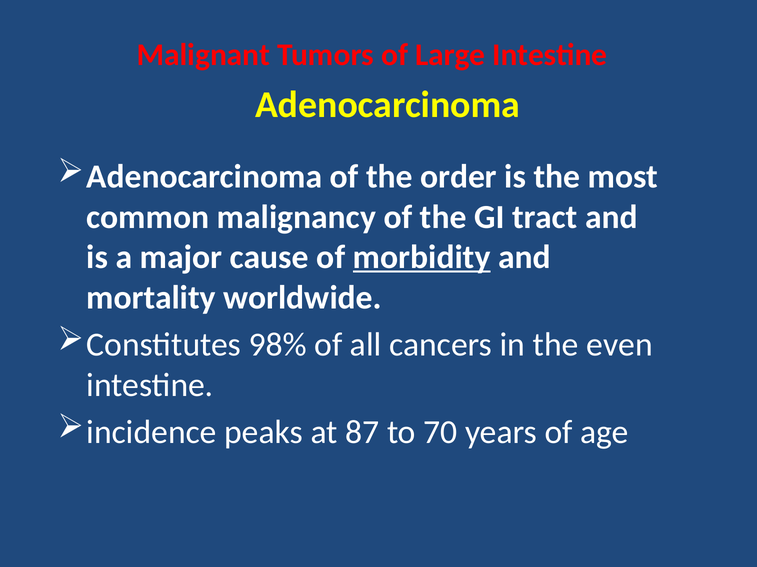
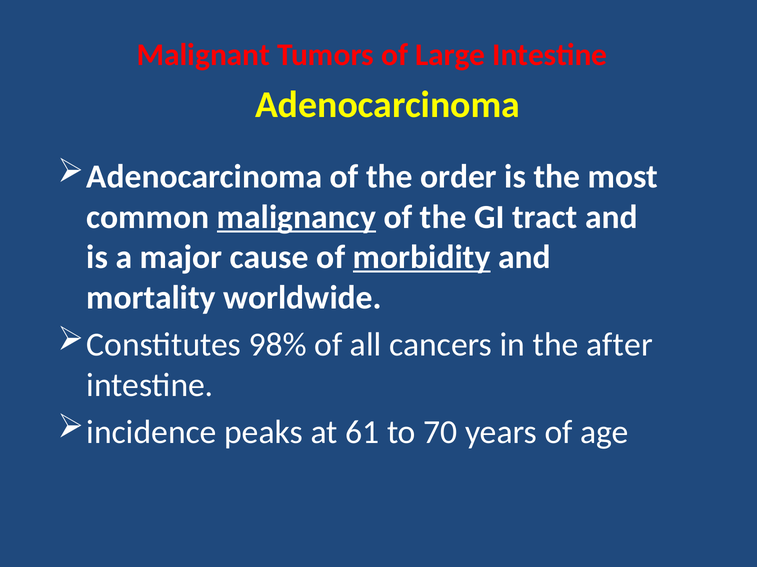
malignancy underline: none -> present
even: even -> after
87: 87 -> 61
